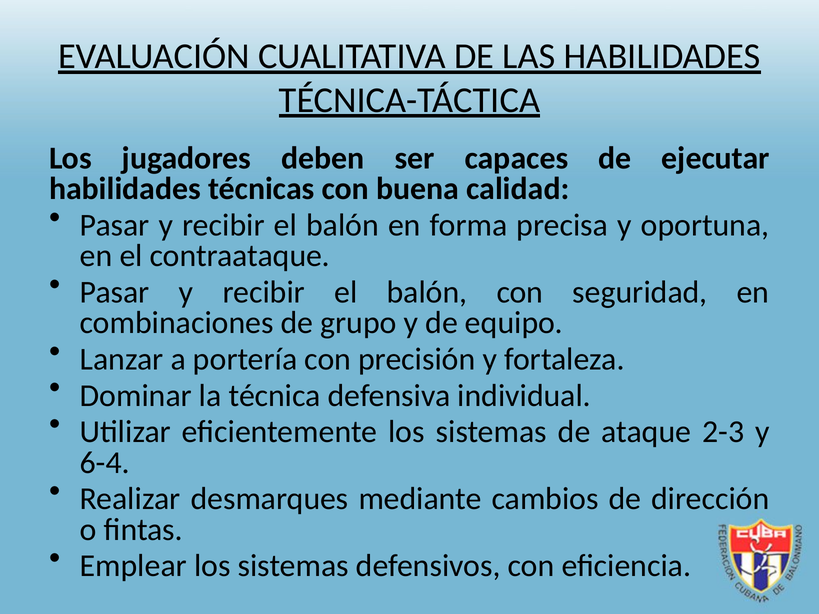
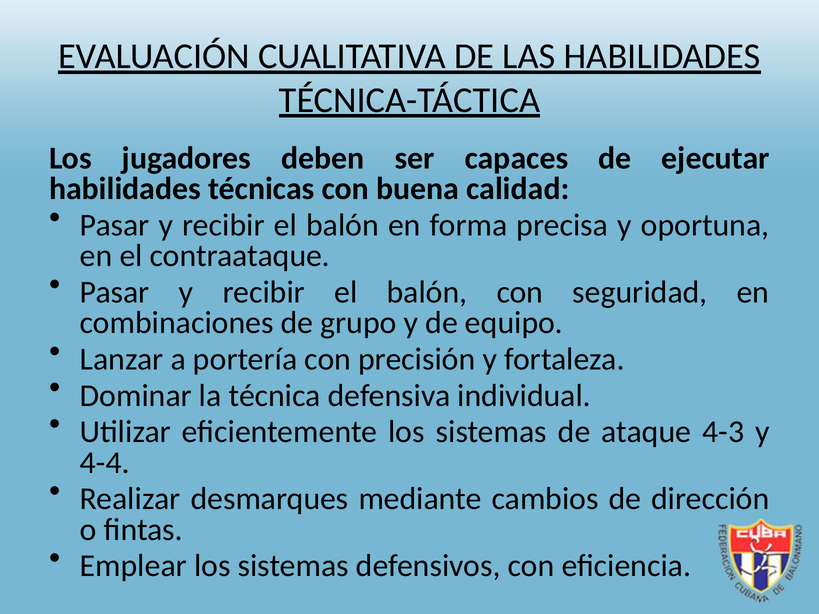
2-3: 2-3 -> 4-3
6-4: 6-4 -> 4-4
